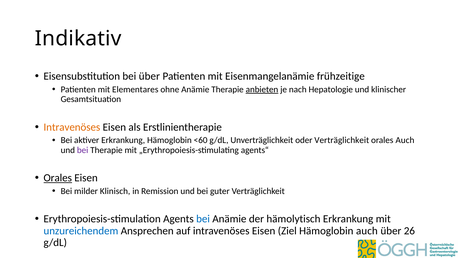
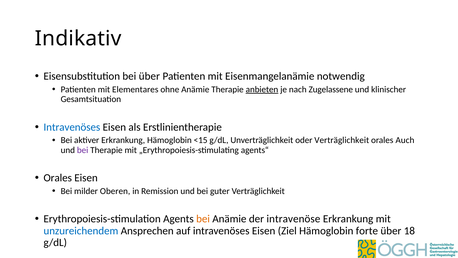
frühzeitige: frühzeitige -> notwendig
Hepatologie: Hepatologie -> Zugelassene
Intravenöses at (72, 127) colour: orange -> blue
<60: <60 -> <15
Orales at (58, 178) underline: present -> none
Klinisch: Klinisch -> Oberen
bei at (203, 219) colour: blue -> orange
hämolytisch: hämolytisch -> intravenöse
Hämoglobin auch: auch -> forte
26: 26 -> 18
